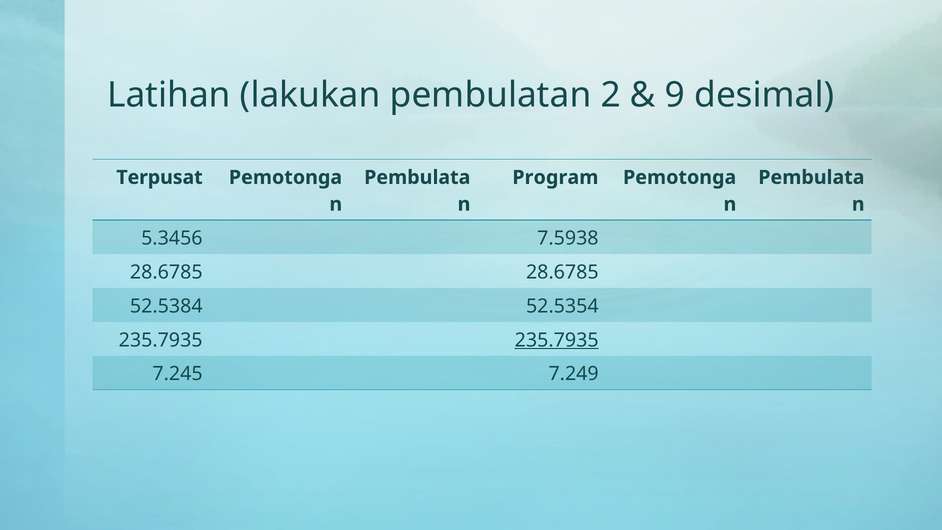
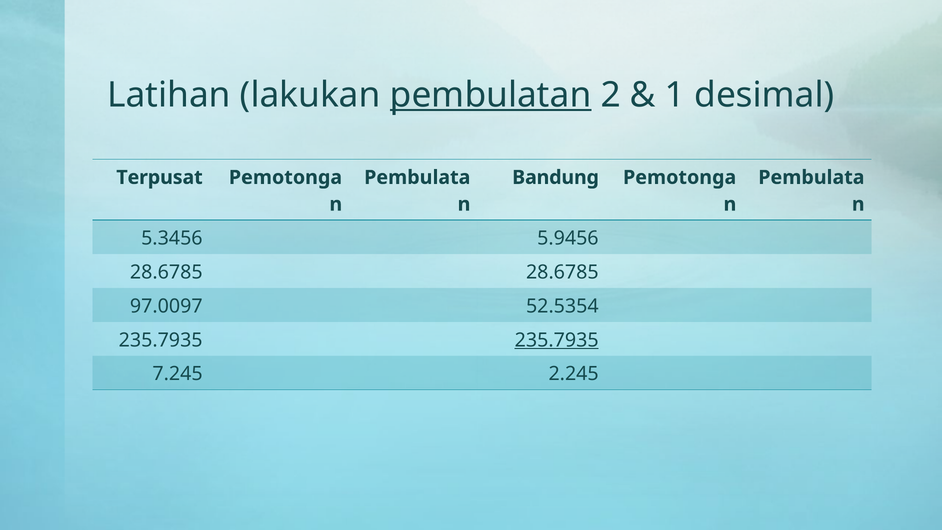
pembulatan underline: none -> present
9: 9 -> 1
Program: Program -> Bandung
7.5938: 7.5938 -> 5.9456
52.5384: 52.5384 -> 97.0097
7.249: 7.249 -> 2.245
